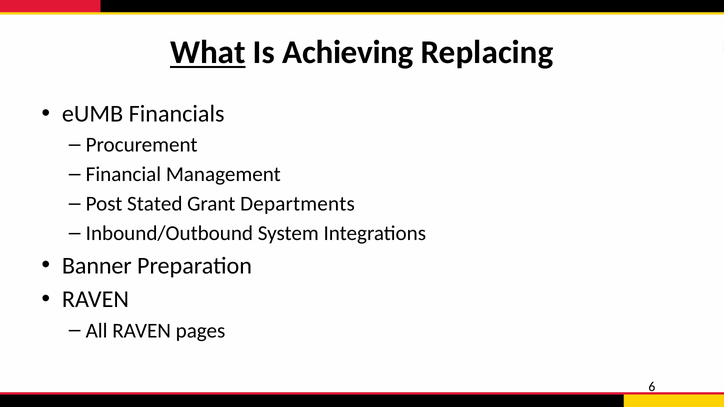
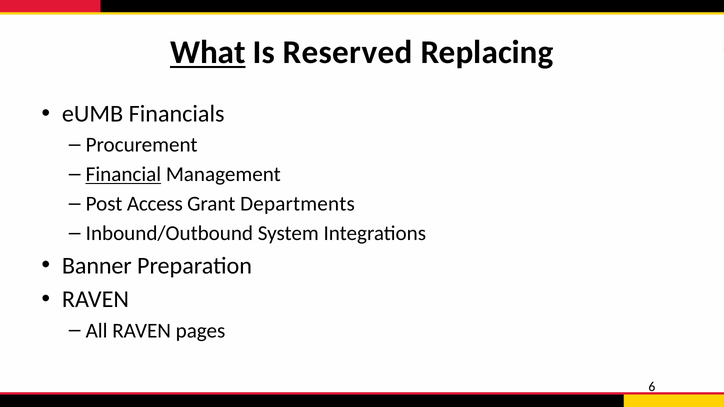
Achieving: Achieving -> Reserved
Financial underline: none -> present
Stated: Stated -> Access
